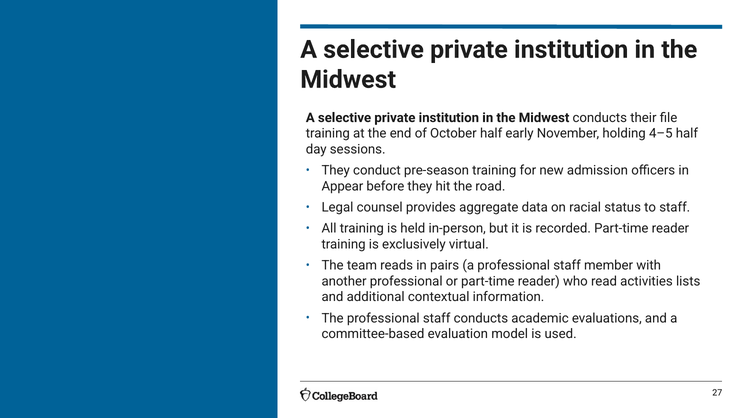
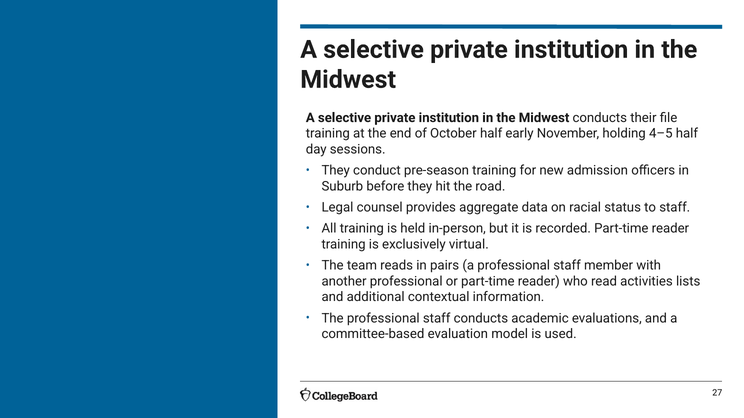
Appear: Appear -> Suburb
